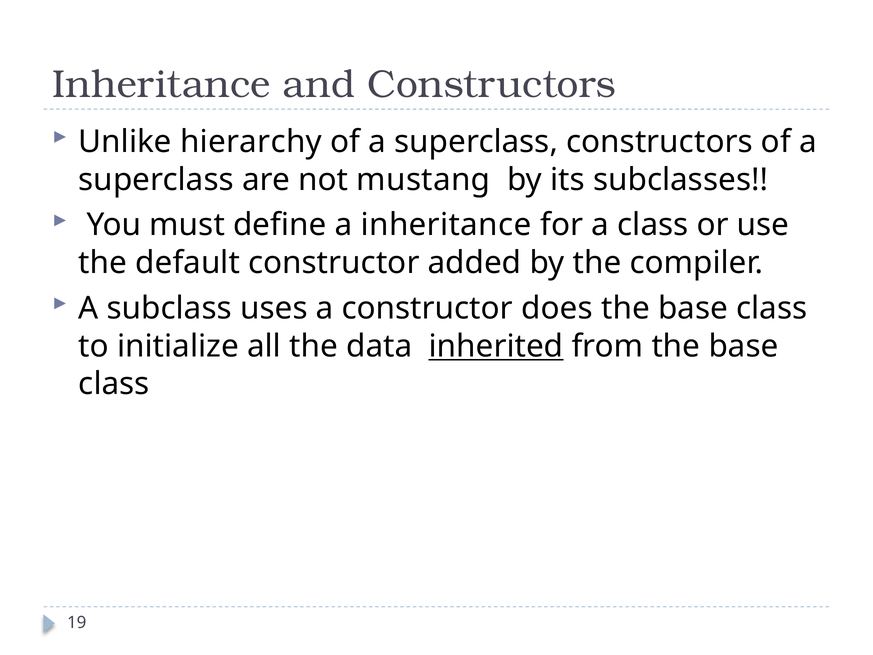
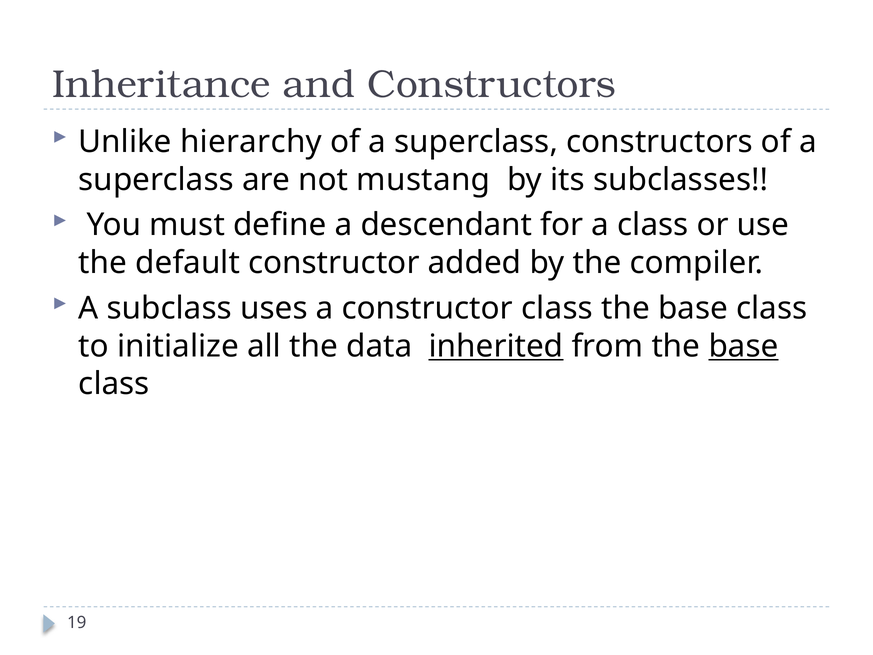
a inheritance: inheritance -> descendant
constructor does: does -> class
base at (743, 346) underline: none -> present
